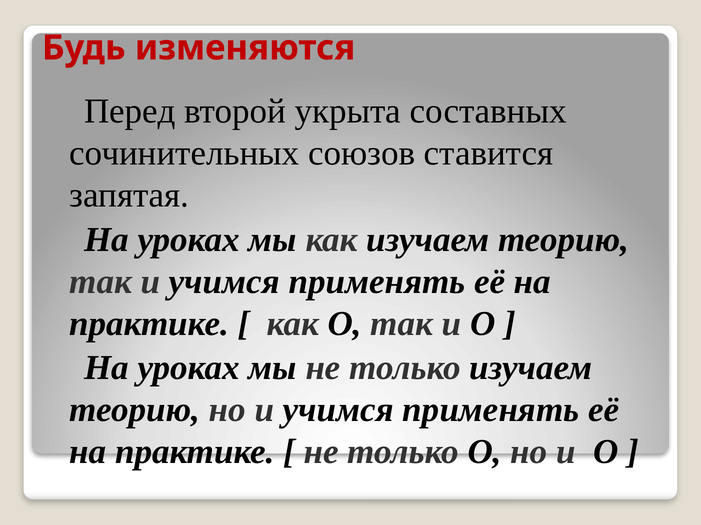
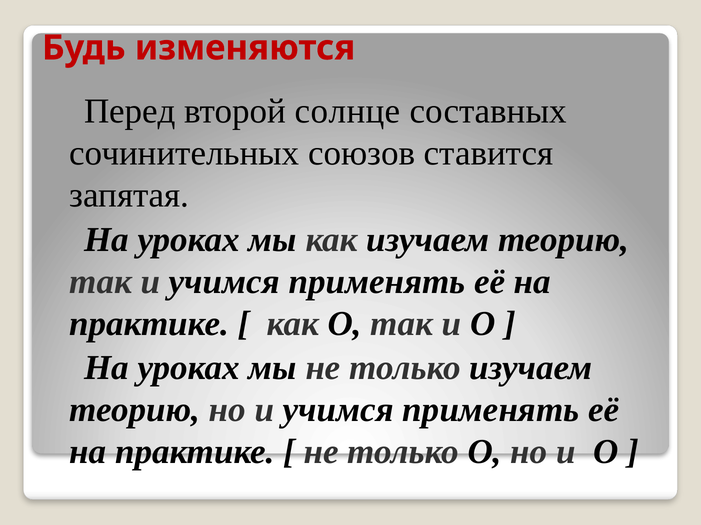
укрыта: укрыта -> солнце
